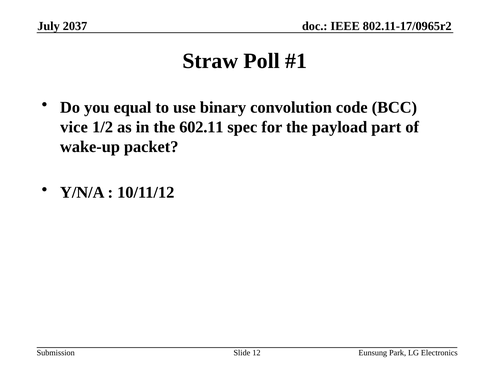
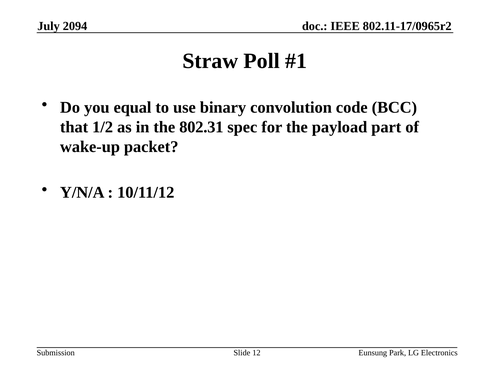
2037: 2037 -> 2094
vice: vice -> that
602.11: 602.11 -> 802.31
